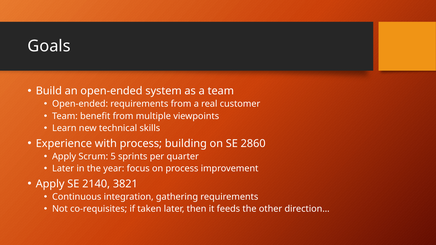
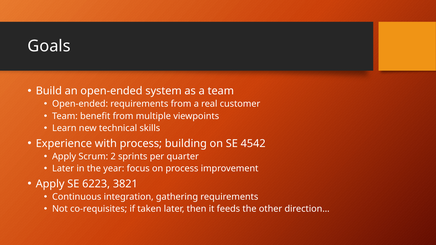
2860: 2860 -> 4542
5: 5 -> 2
2140: 2140 -> 6223
